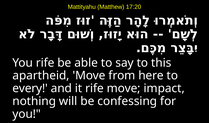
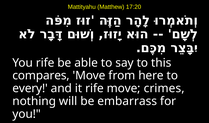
apartheid: apartheid -> compares
impact: impact -> crimes
confessing: confessing -> embarrass
